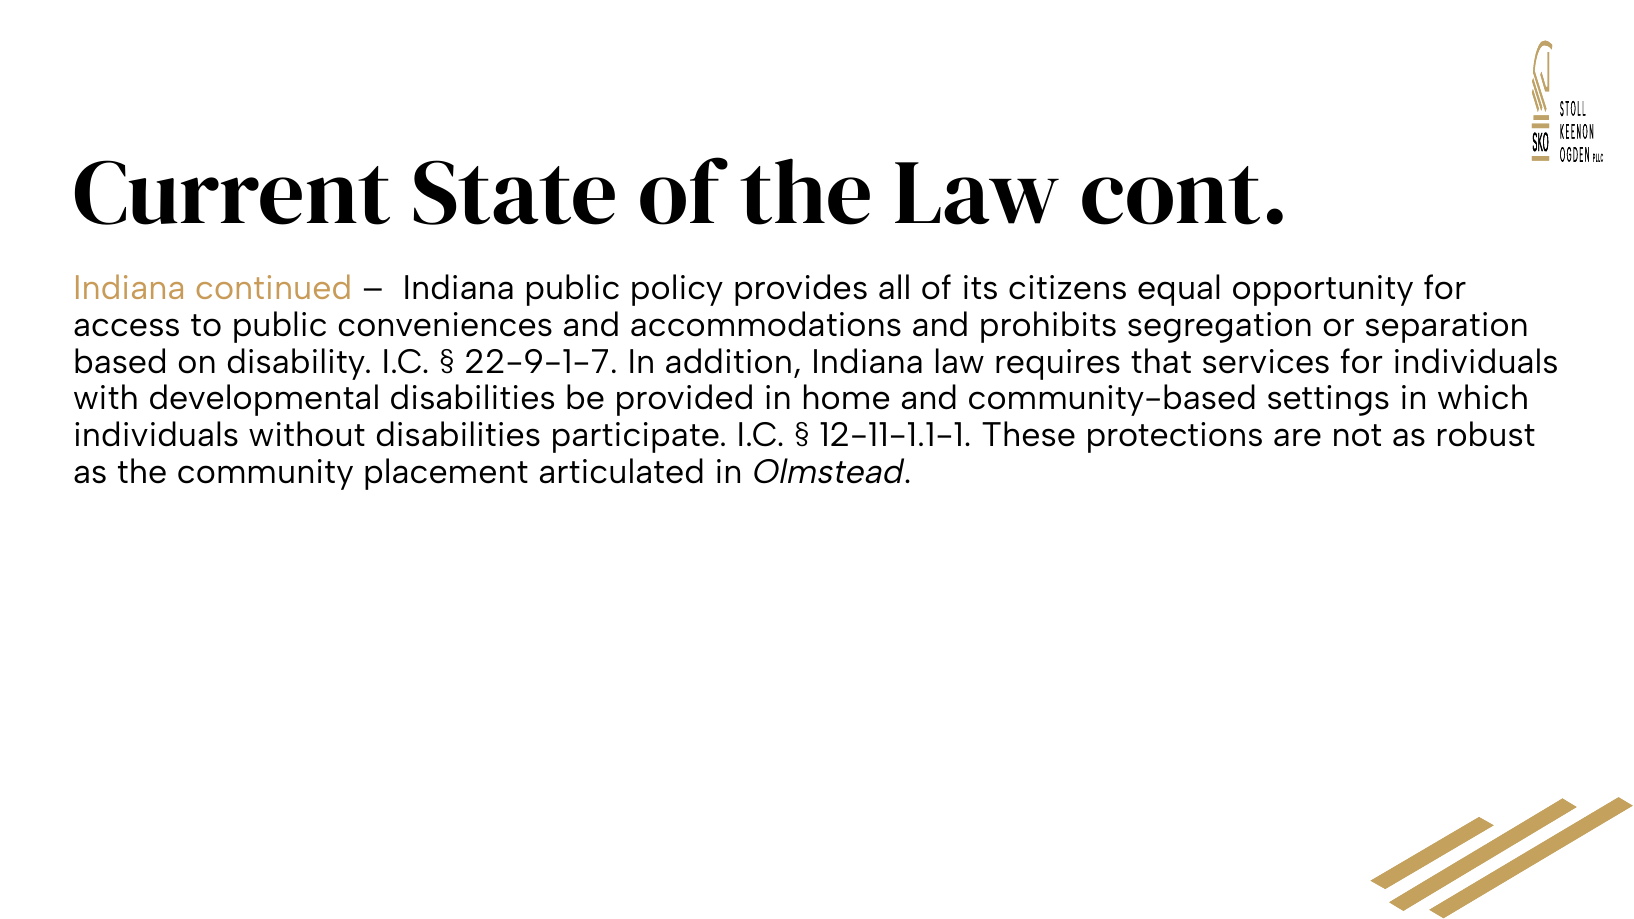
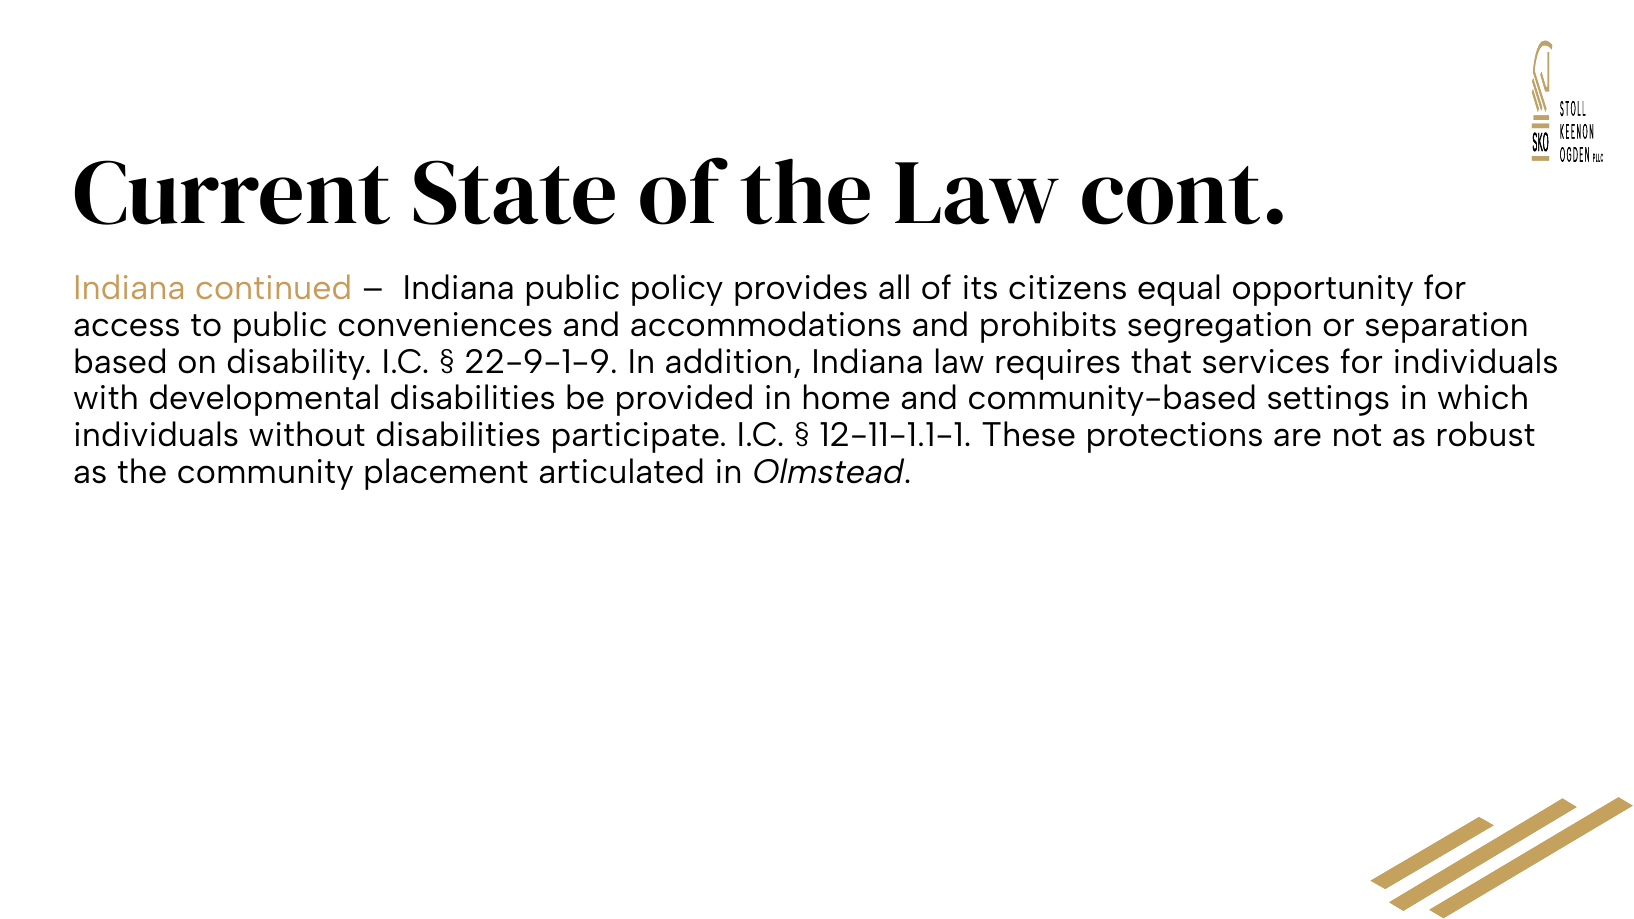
22-9-1-7: 22-9-1-7 -> 22-9-1-9
